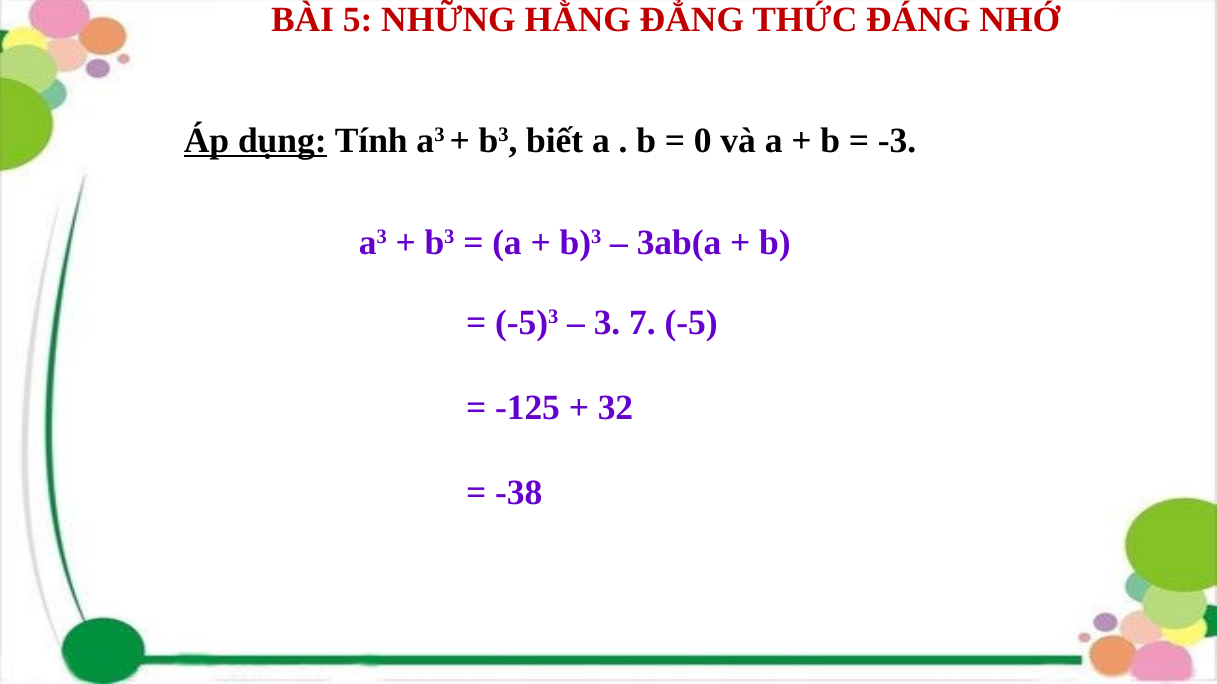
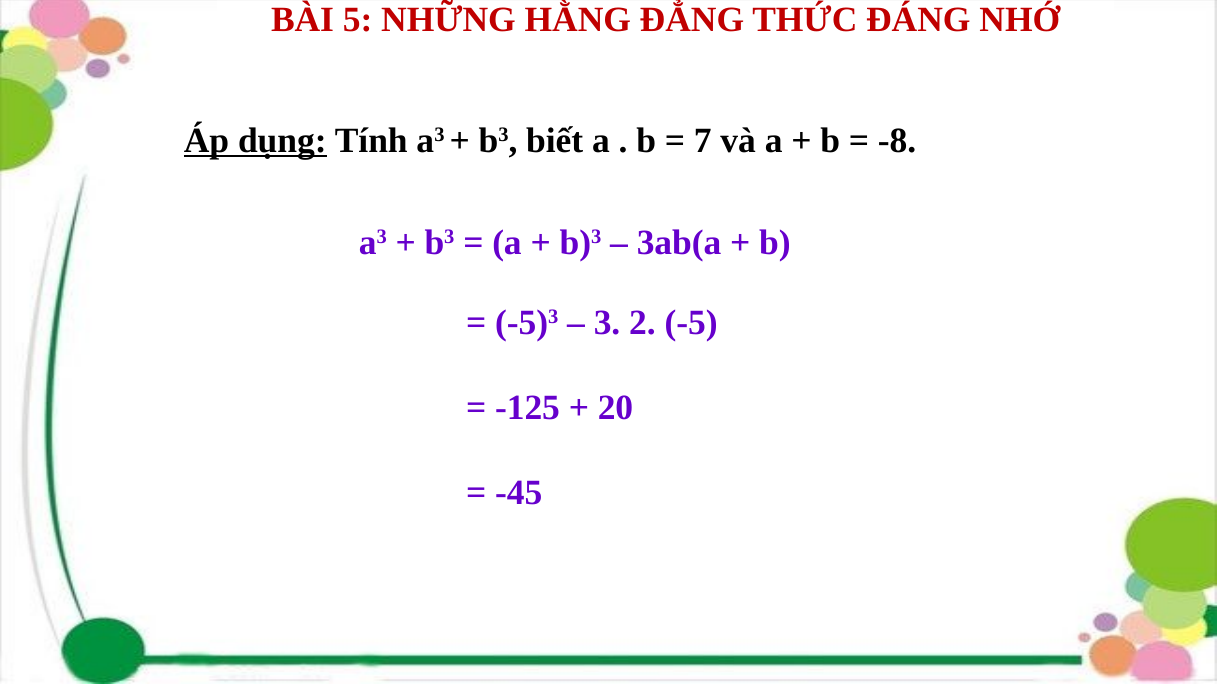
0: 0 -> 7
-3: -3 -> -8
7: 7 -> 2
32: 32 -> 20
-38: -38 -> -45
